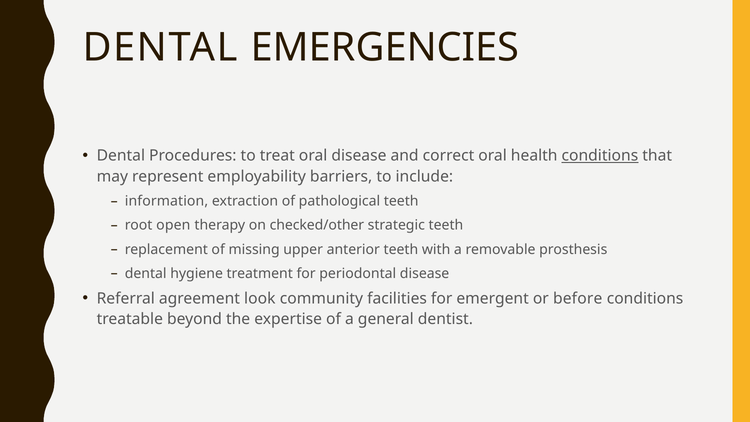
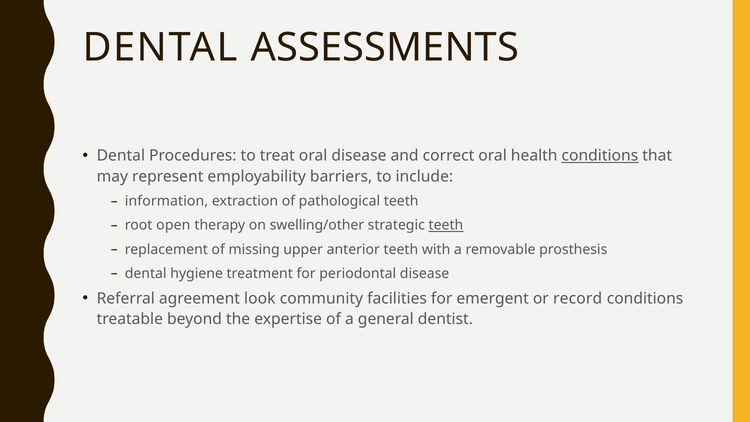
EMERGENCIES: EMERGENCIES -> ASSESSMENTS
checked/other: checked/other -> swelling/other
teeth at (446, 225) underline: none -> present
before: before -> record
